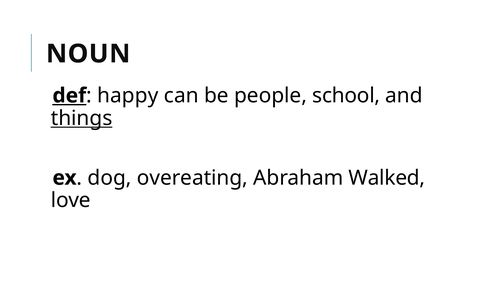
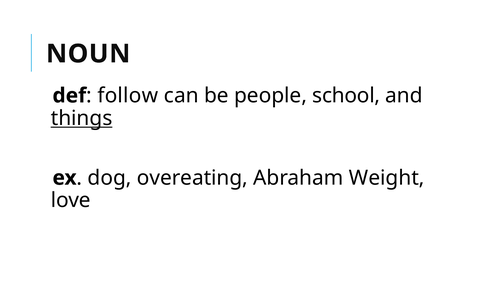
def underline: present -> none
happy: happy -> follow
Walked: Walked -> Weight
